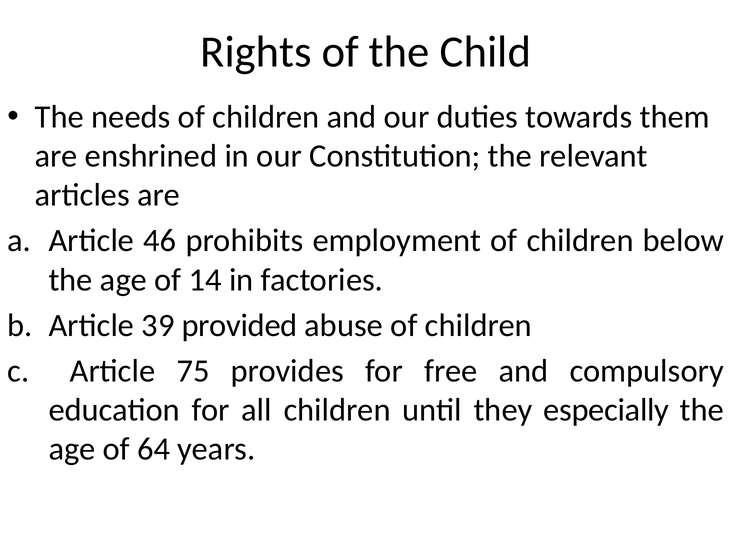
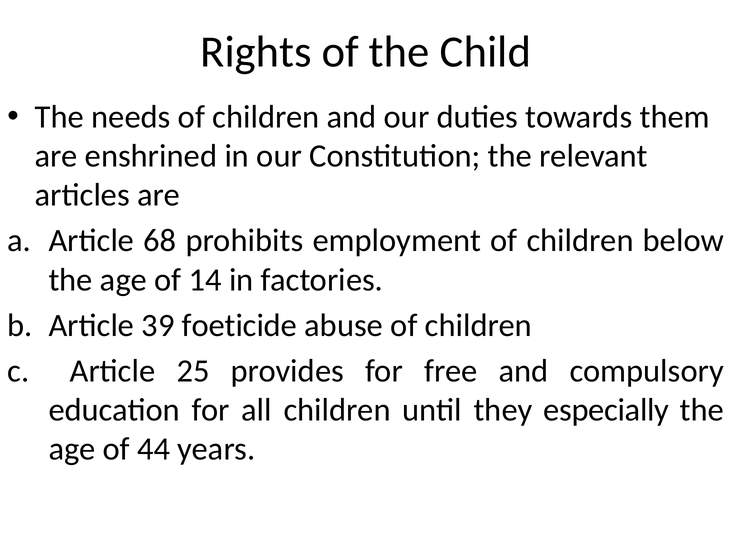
46: 46 -> 68
provided: provided -> foeticide
75: 75 -> 25
64: 64 -> 44
